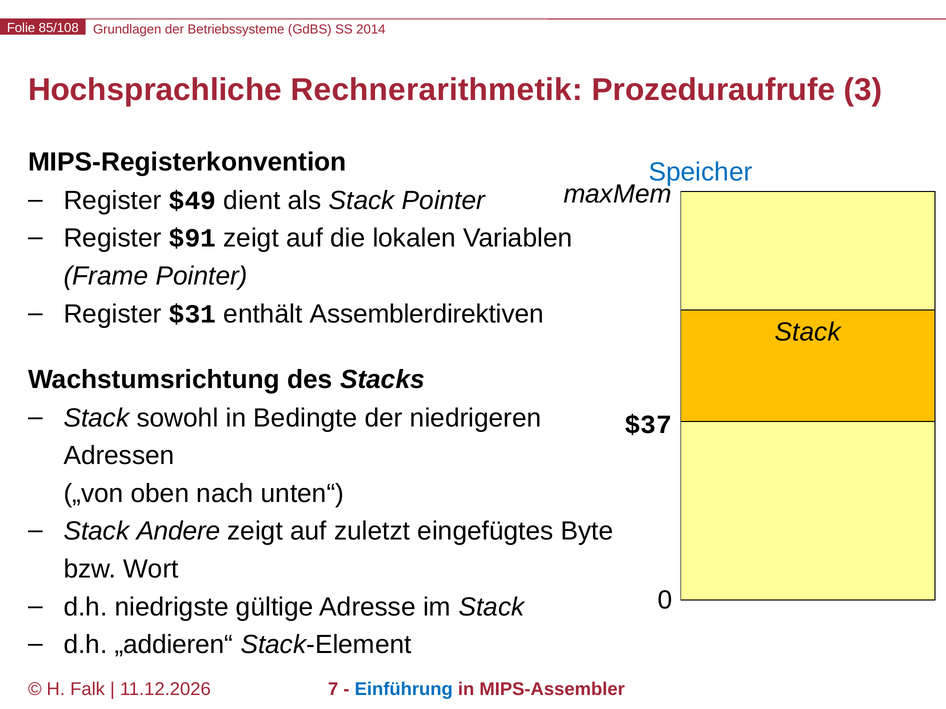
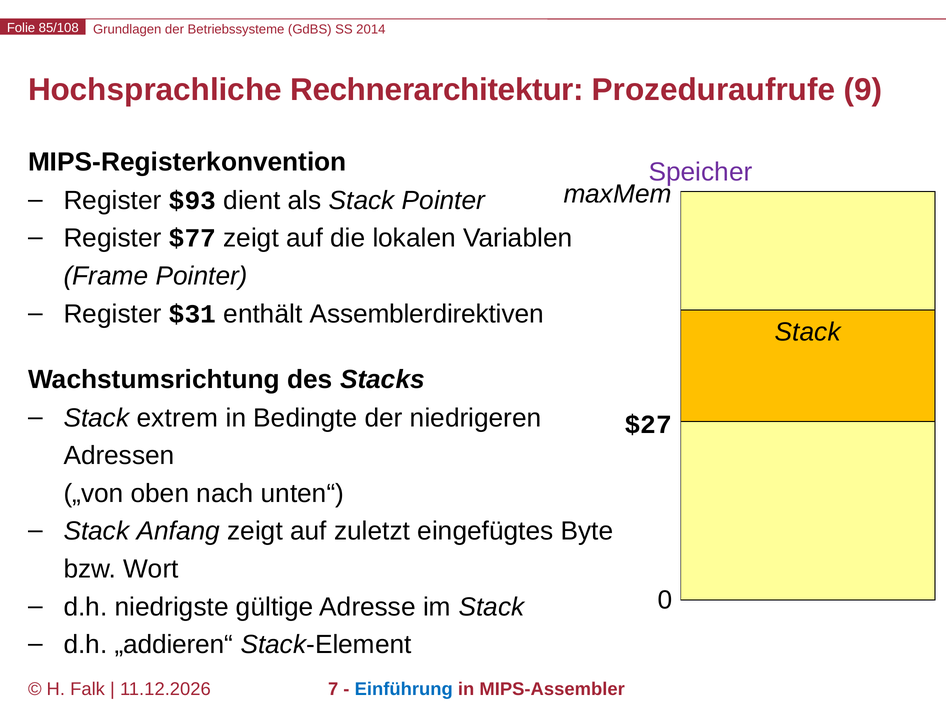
Rechnerarithmetik: Rechnerarithmetik -> Rechnerarchitektur
3: 3 -> 9
Speicher colour: blue -> purple
$49: $49 -> $93
$91: $91 -> $77
sowohl: sowohl -> extrem
$37: $37 -> $27
Andere: Andere -> Anfang
